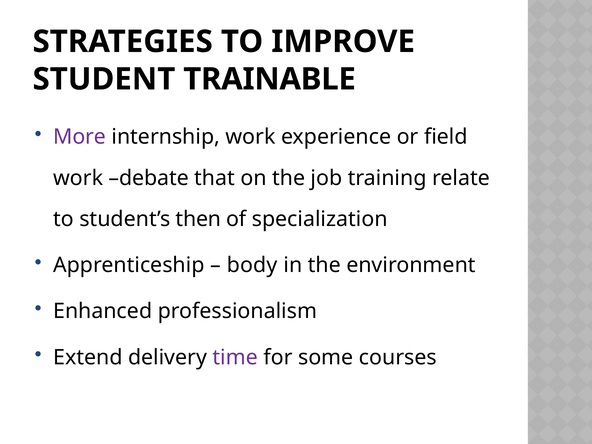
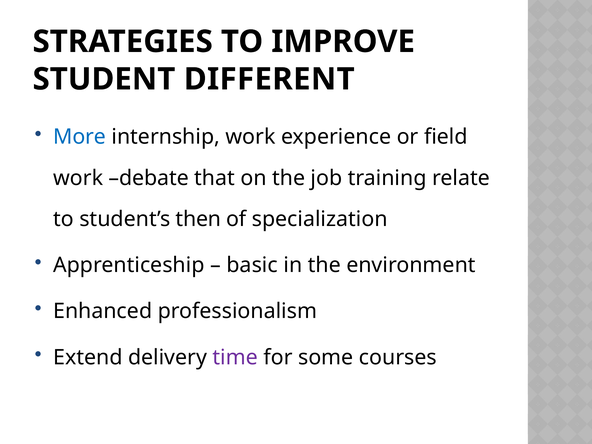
TRAINABLE: TRAINABLE -> DIFFERENT
More colour: purple -> blue
body: body -> basic
